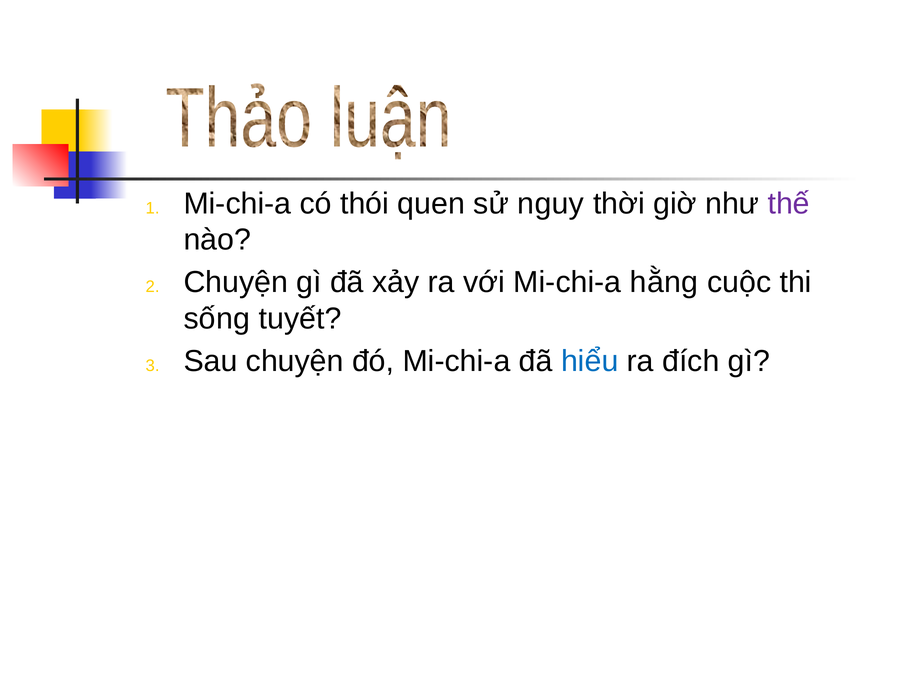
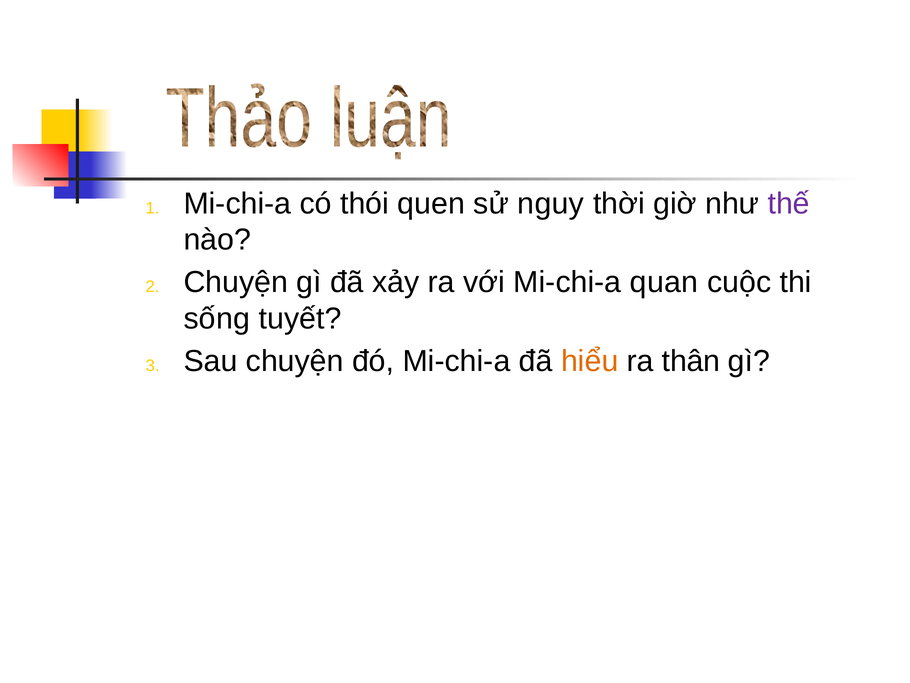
hằng: hằng -> quan
hiểu colour: blue -> orange
đích: đích -> thân
